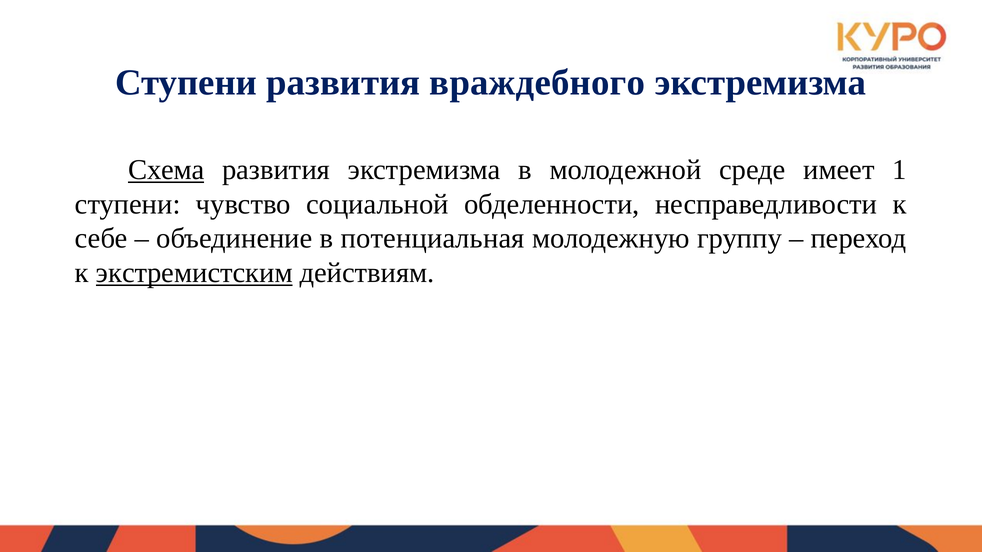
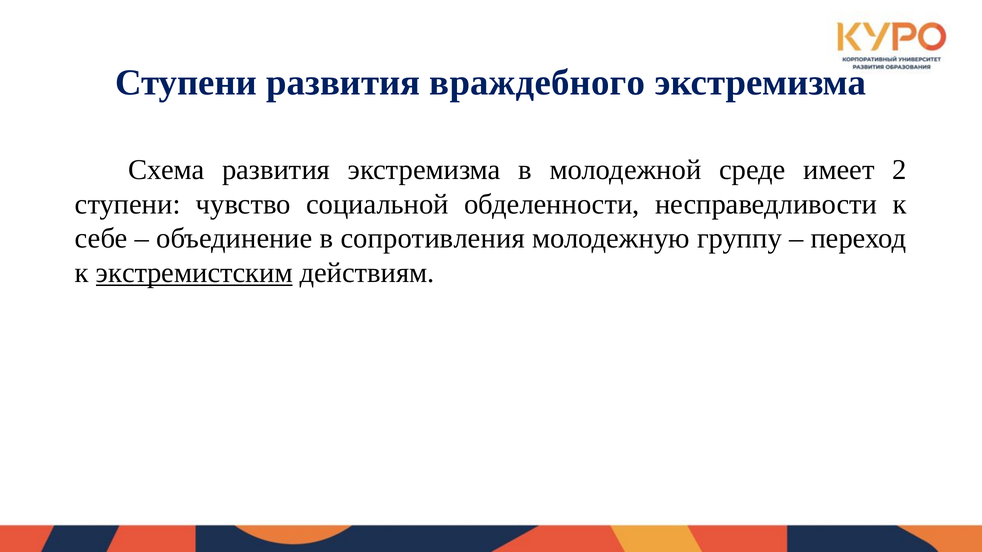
Схема underline: present -> none
1: 1 -> 2
потенциальная: потенциальная -> сопротивления
